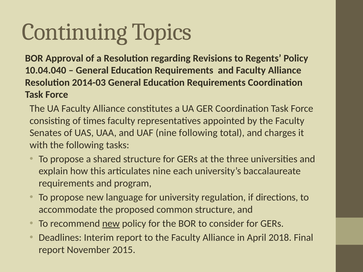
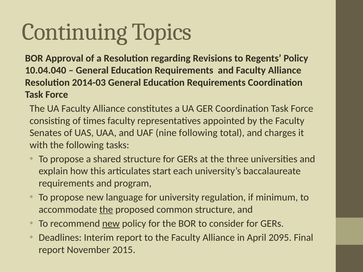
articulates nine: nine -> start
directions: directions -> minimum
the at (106, 210) underline: none -> present
2018: 2018 -> 2095
